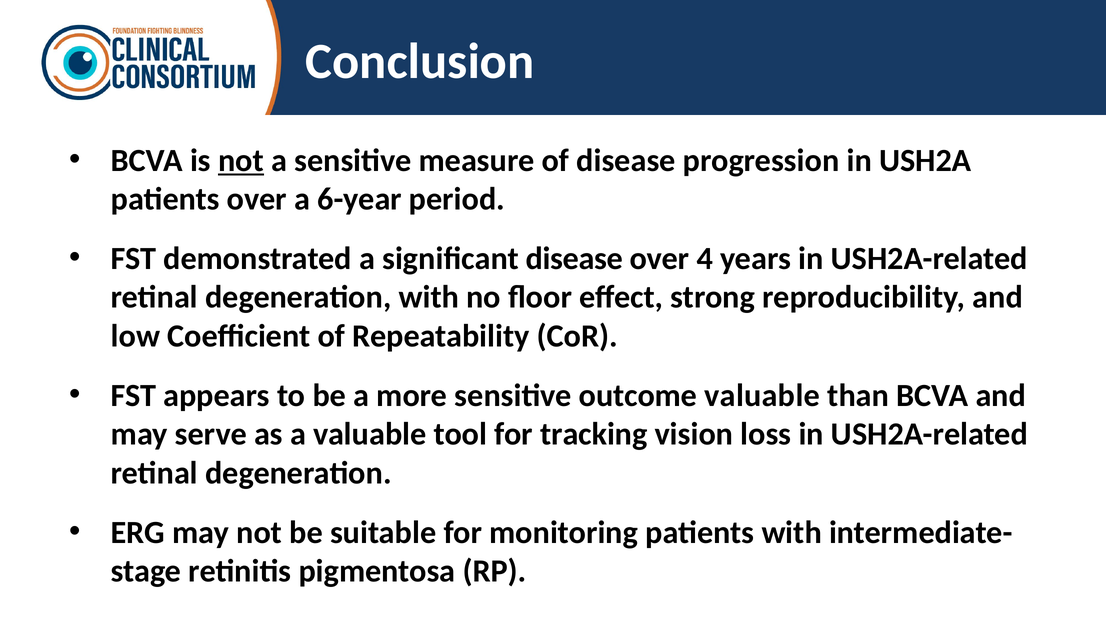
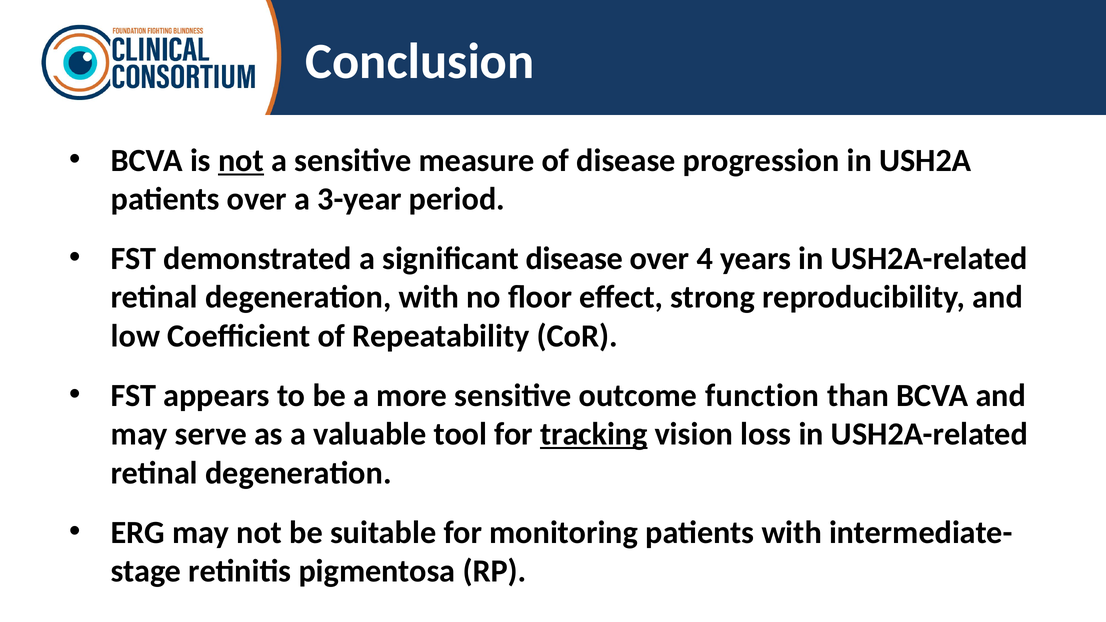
6-year: 6-year -> 3-year
outcome valuable: valuable -> function
tracking underline: none -> present
